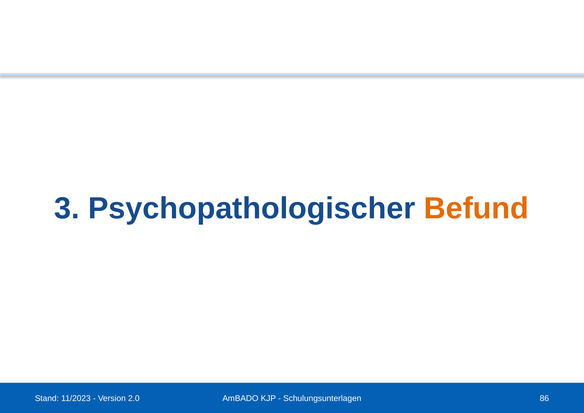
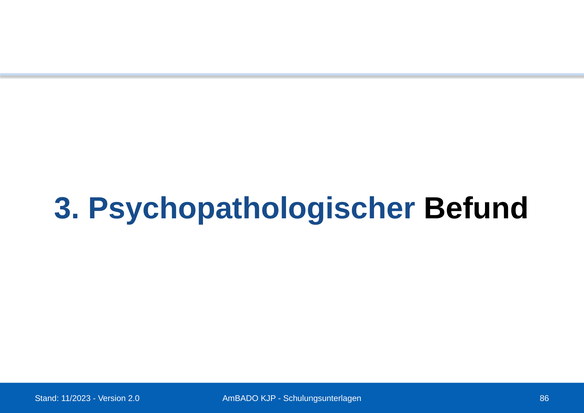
Befund colour: orange -> black
